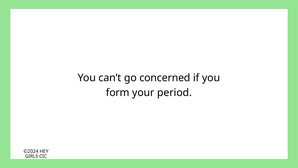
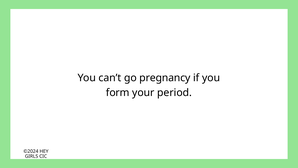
concerned: concerned -> pregnancy
